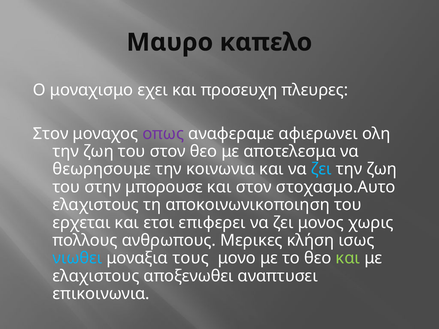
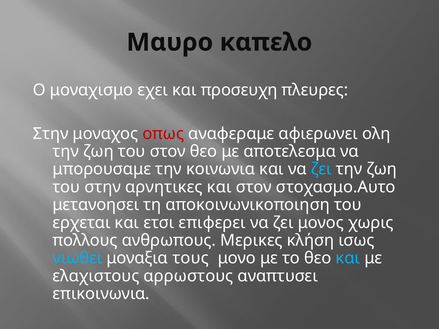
Στον at (51, 134): Στον -> Στην
οπως colour: purple -> red
θεωρησουμε: θεωρησουμε -> μπορουσαμε
μπορουσε: μπορουσε -> αρνητικες
ελαχιστους at (96, 205): ελαχιστους -> μετανοησει
και at (348, 258) colour: light green -> light blue
αποξενωθει: αποξενωθει -> αρρωστους
